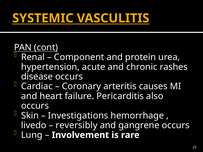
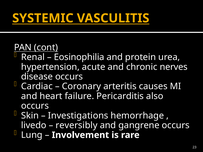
Component: Component -> Eosinophilia
rashes: rashes -> nerves
